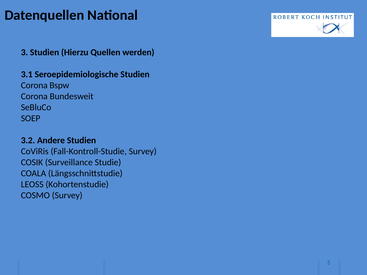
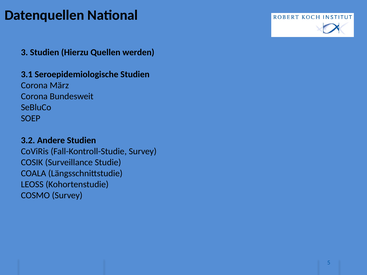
Bspw: Bspw -> März
